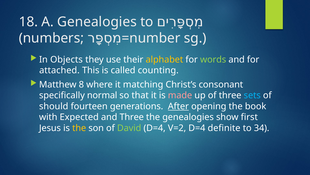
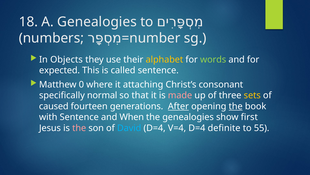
attached: attached -> expected
called counting: counting -> sentence
8: 8 -> 0
matching: matching -> attaching
sets colour: light blue -> yellow
should: should -> caused
the at (236, 106) underline: none -> present
with Expected: Expected -> Sentence
and Three: Three -> When
the at (79, 128) colour: yellow -> pink
David colour: light green -> light blue
V=2: V=2 -> V=4
34: 34 -> 55
